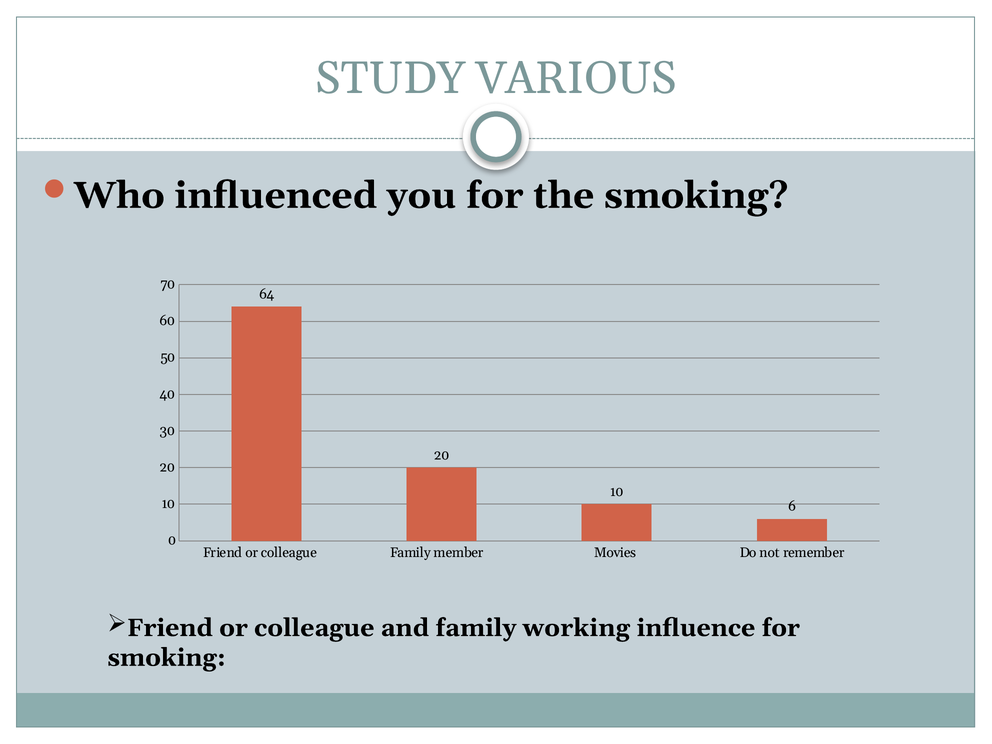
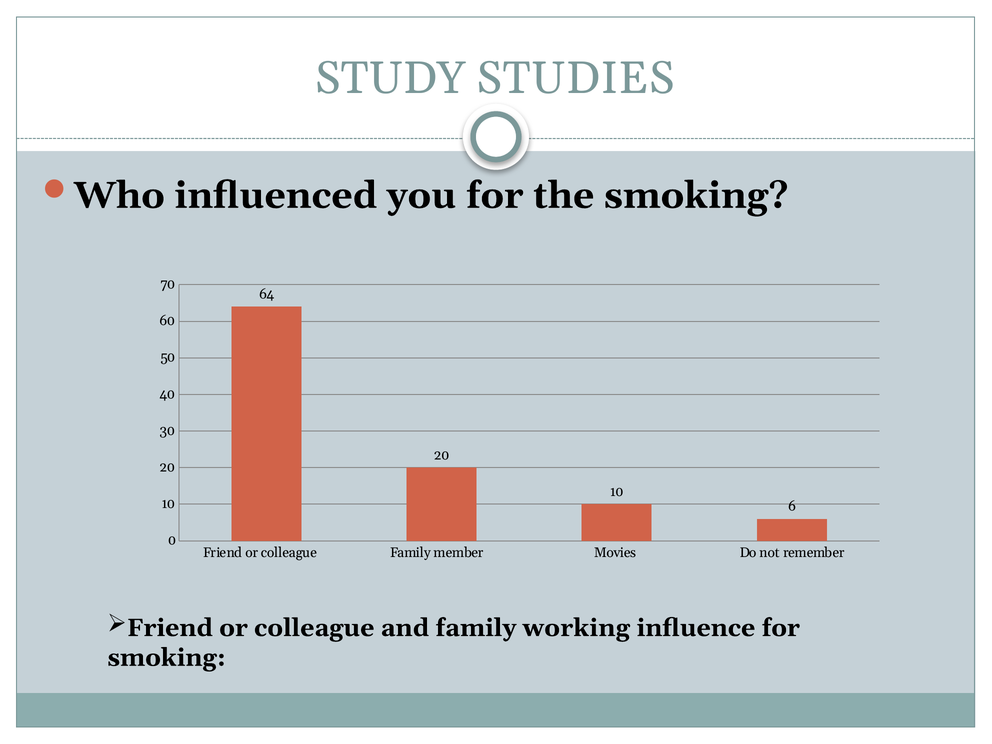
VARIOUS: VARIOUS -> STUDIES
